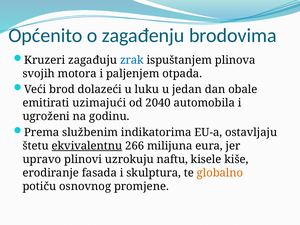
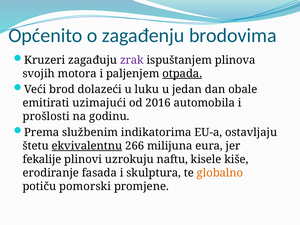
zrak colour: blue -> purple
otpada underline: none -> present
2040: 2040 -> 2016
ugroženi: ugroženi -> prošlosti
upravo: upravo -> fekalije
osnovnog: osnovnog -> pomorski
